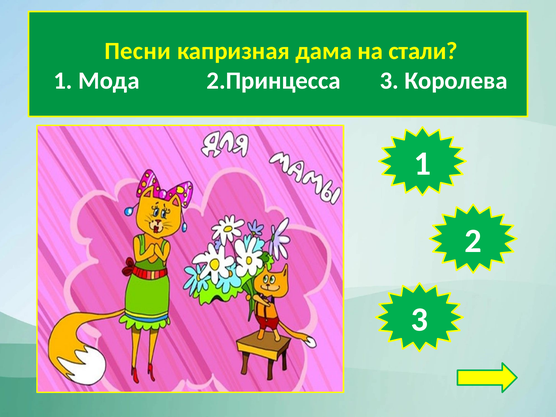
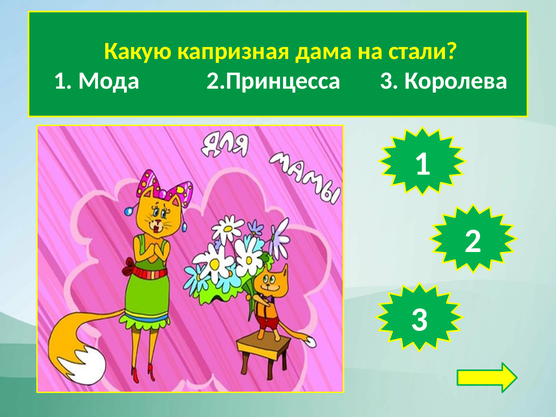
Песни: Песни -> Какую
